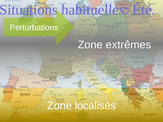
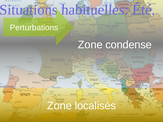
extrêmes: extrêmes -> condense
